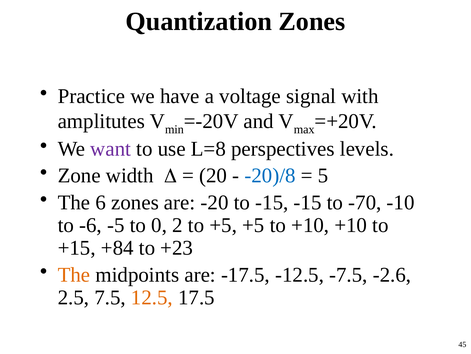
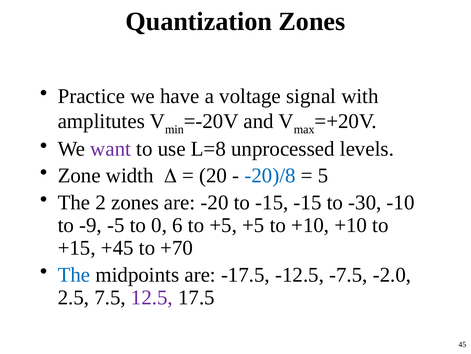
perspectives: perspectives -> unprocessed
6: 6 -> 2
-70: -70 -> -30
-6: -6 -> -9
2: 2 -> 6
+84: +84 -> +45
+23: +23 -> +70
The at (74, 274) colour: orange -> blue
-2.6: -2.6 -> -2.0
12.5 colour: orange -> purple
